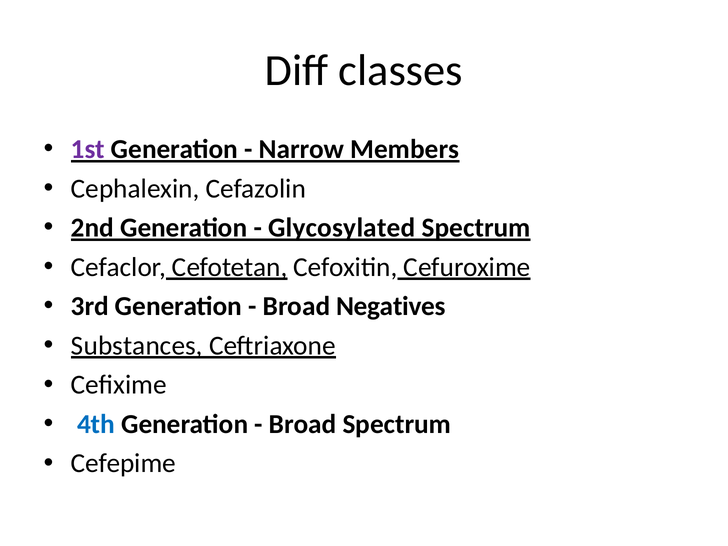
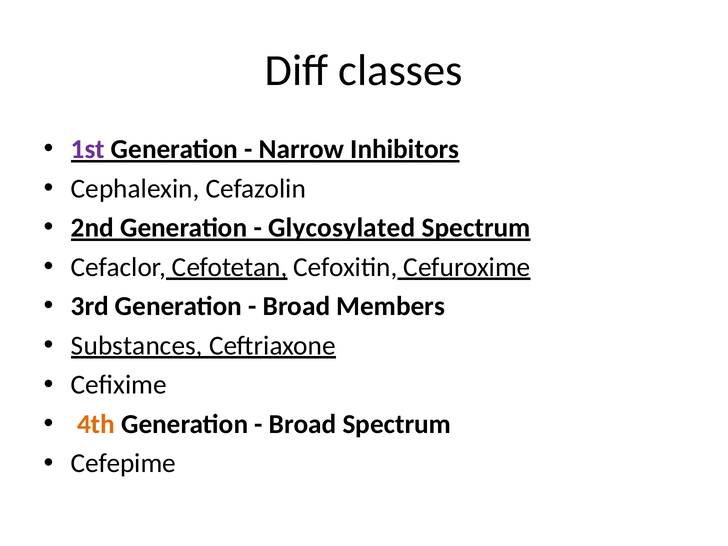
Members: Members -> Inhibitors
Negatives: Negatives -> Members
4th colour: blue -> orange
